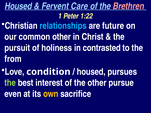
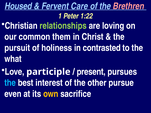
relationships colour: light blue -> light green
future: future -> loving
common other: other -> them
from: from -> what
condition: condition -> participle
housed at (91, 72): housed -> present
the at (10, 83) colour: light green -> light blue
